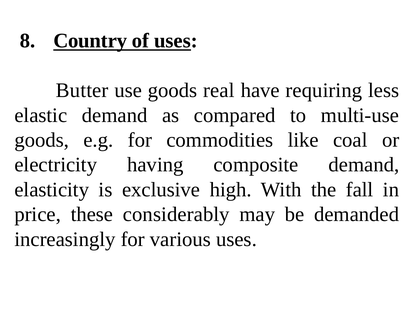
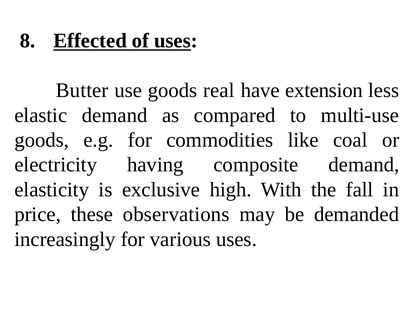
Country: Country -> Effected
requiring: requiring -> extension
considerably: considerably -> observations
